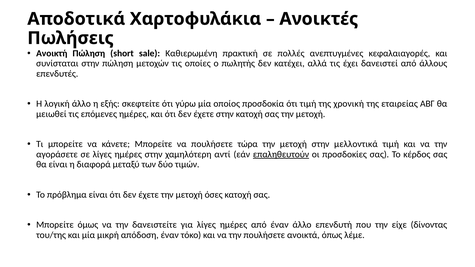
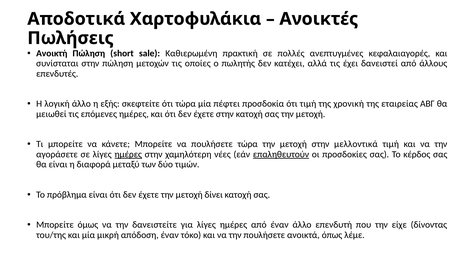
ότι γύρω: γύρω -> τώρα
οποίος: οποίος -> πέφτει
ημέρες at (128, 154) underline: none -> present
αντί: αντί -> νέες
όσες: όσες -> δίνει
